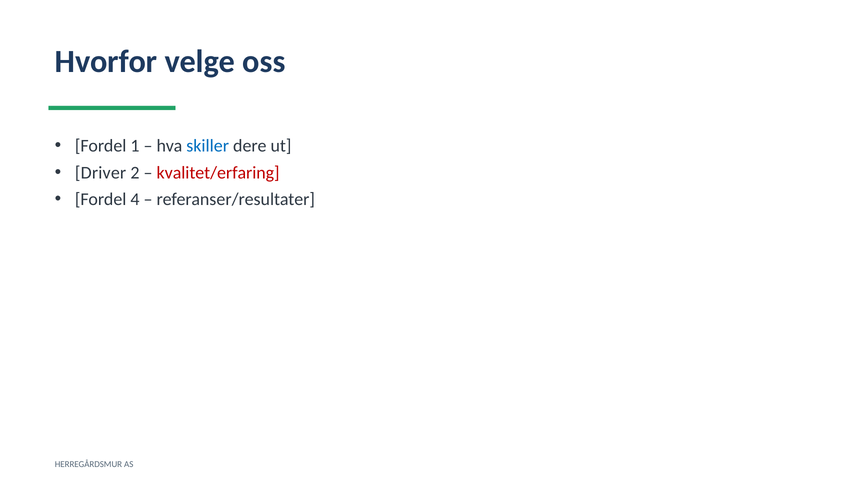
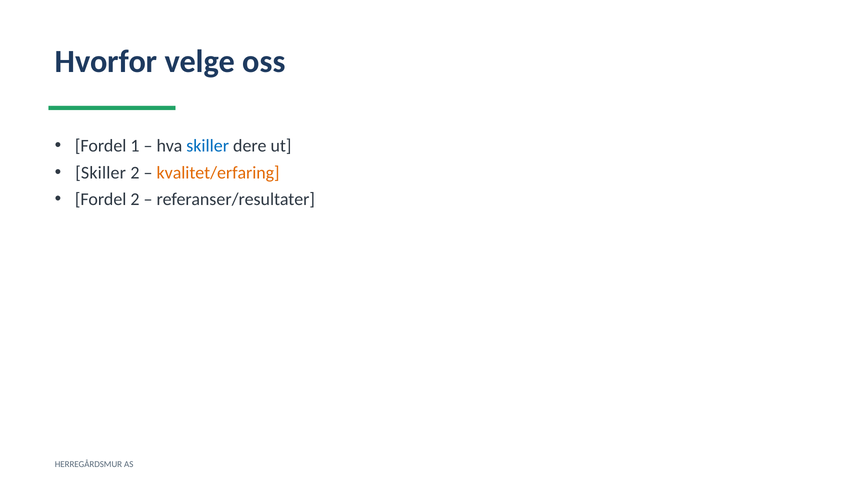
Driver at (101, 173): Driver -> Skiller
kvalitet/erfaring colour: red -> orange
Fordel 4: 4 -> 2
